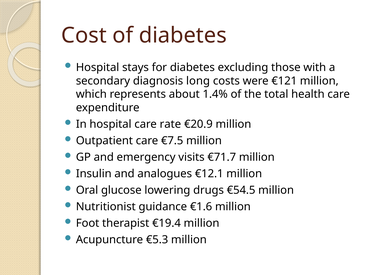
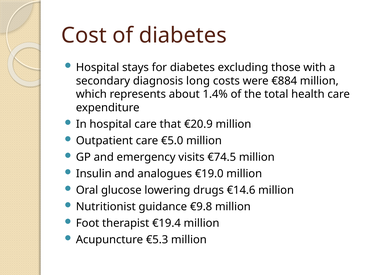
€121: €121 -> €884
rate: rate -> that
€7.5: €7.5 -> €5.0
€71.7: €71.7 -> €74.5
€12.1: €12.1 -> €19.0
€54.5: €54.5 -> €14.6
€1.6: €1.6 -> €9.8
